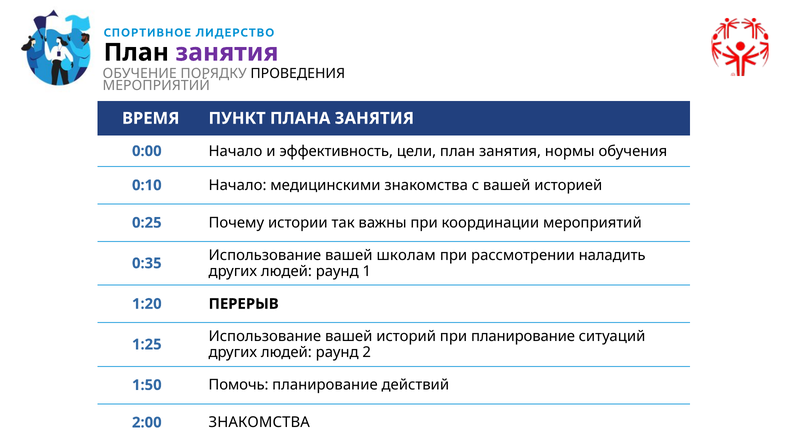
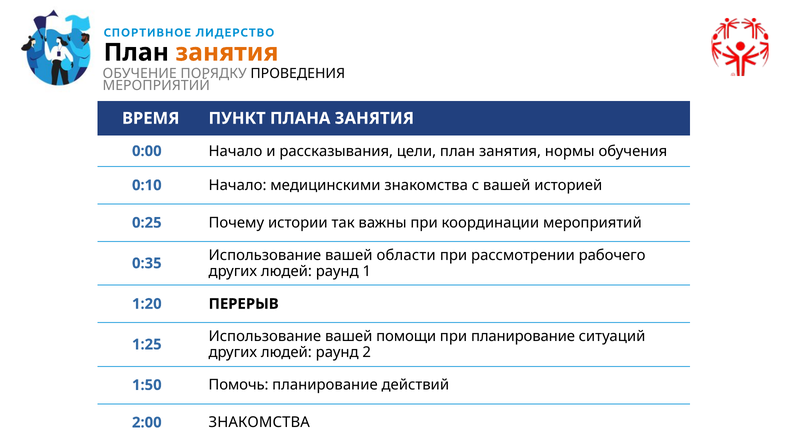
занятия at (227, 52) colour: purple -> orange
эффективность: эффективность -> рассказывания
школам: школам -> области
наладить: наладить -> рабочего
историй: историй -> помощи
